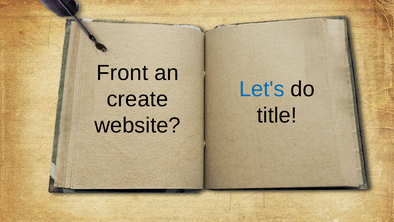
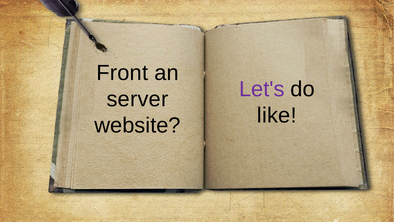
Let's colour: blue -> purple
create: create -> server
title: title -> like
